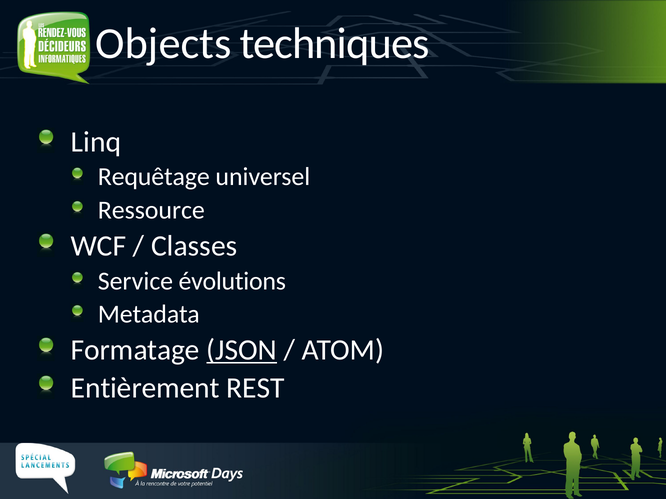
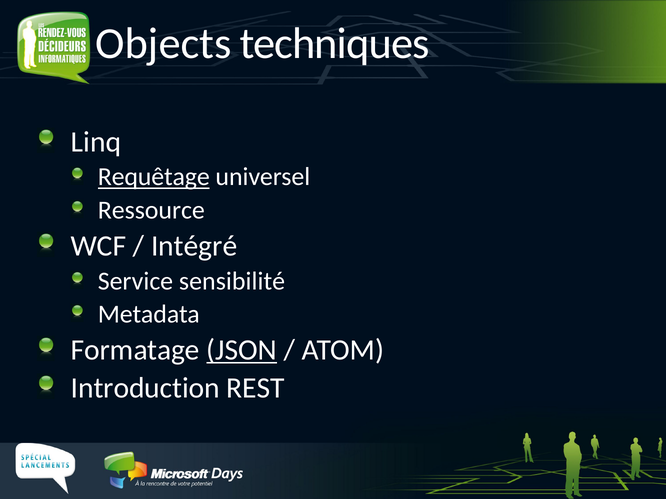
Requêtage underline: none -> present
Classes: Classes -> Intégré
évolutions: évolutions -> sensibilité
Entièrement: Entièrement -> Introduction
